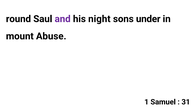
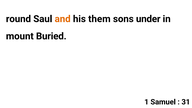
and colour: purple -> orange
night: night -> them
Abuse: Abuse -> Buried
